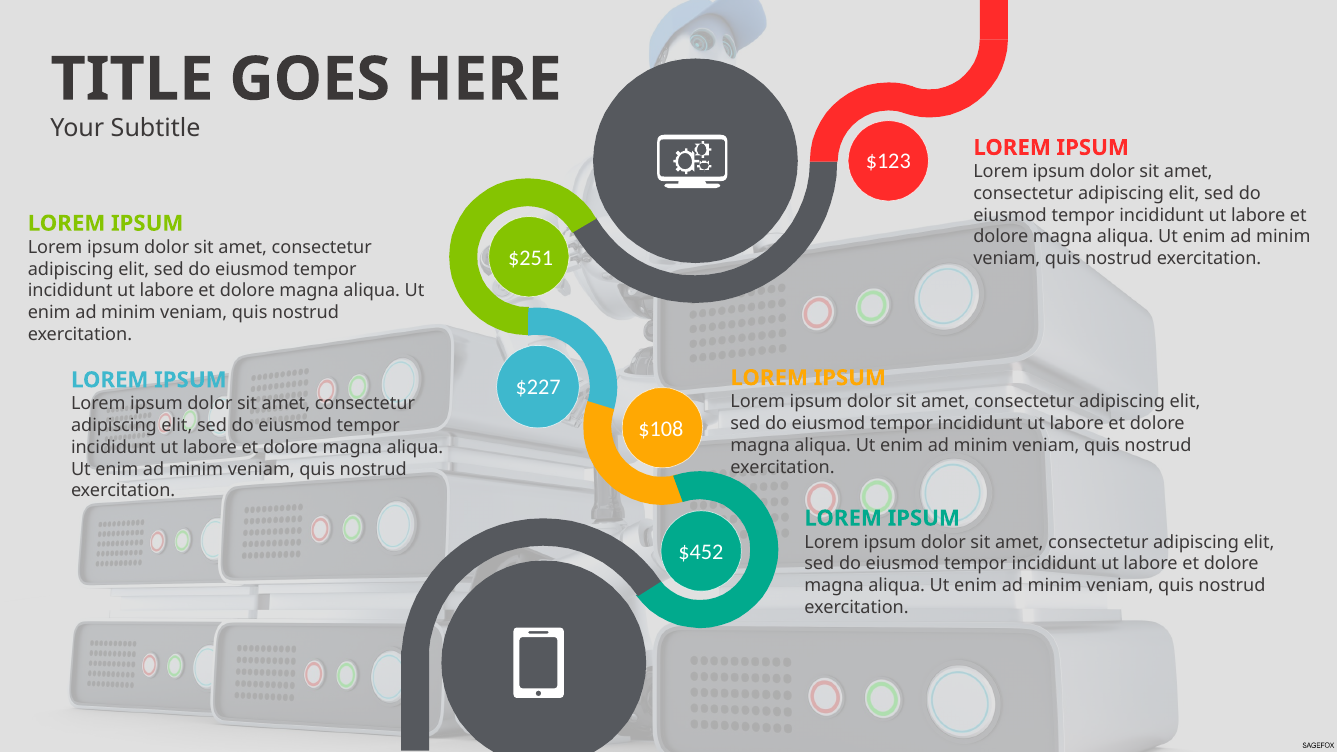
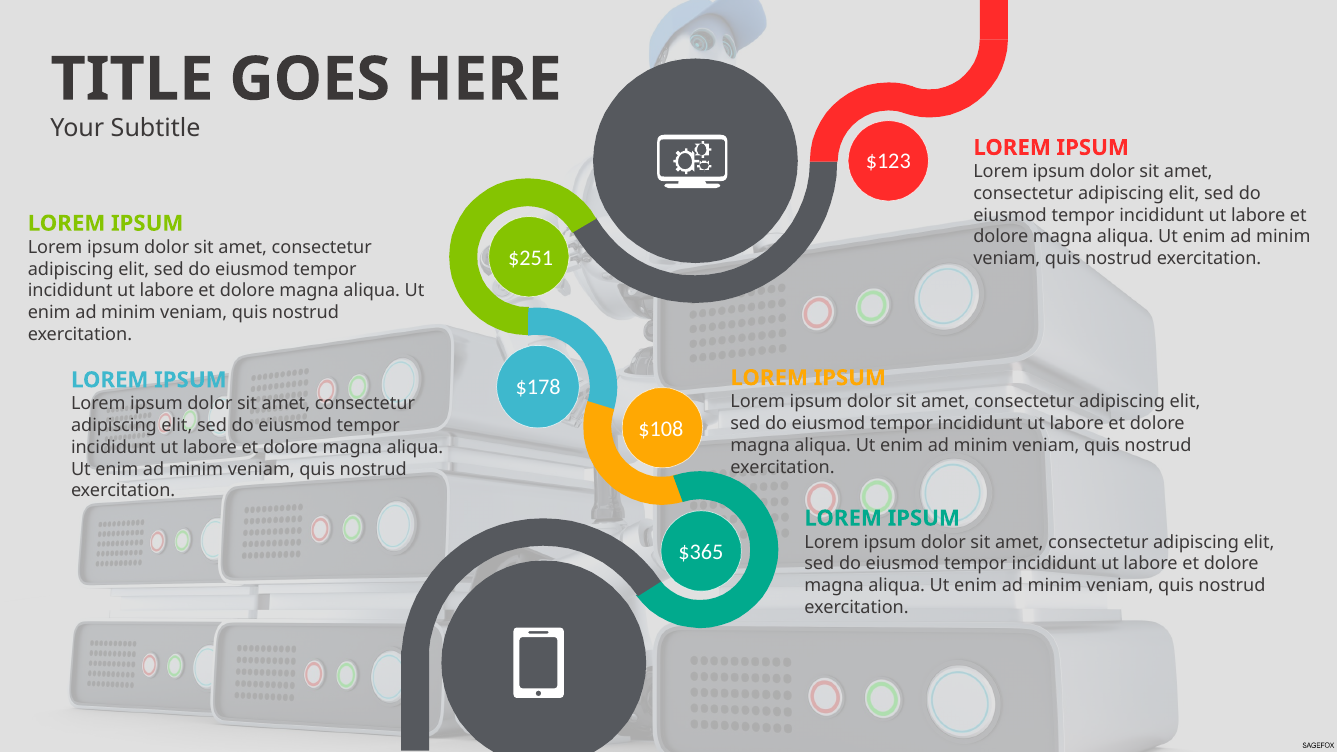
$227: $227 -> $178
$452: $452 -> $365
